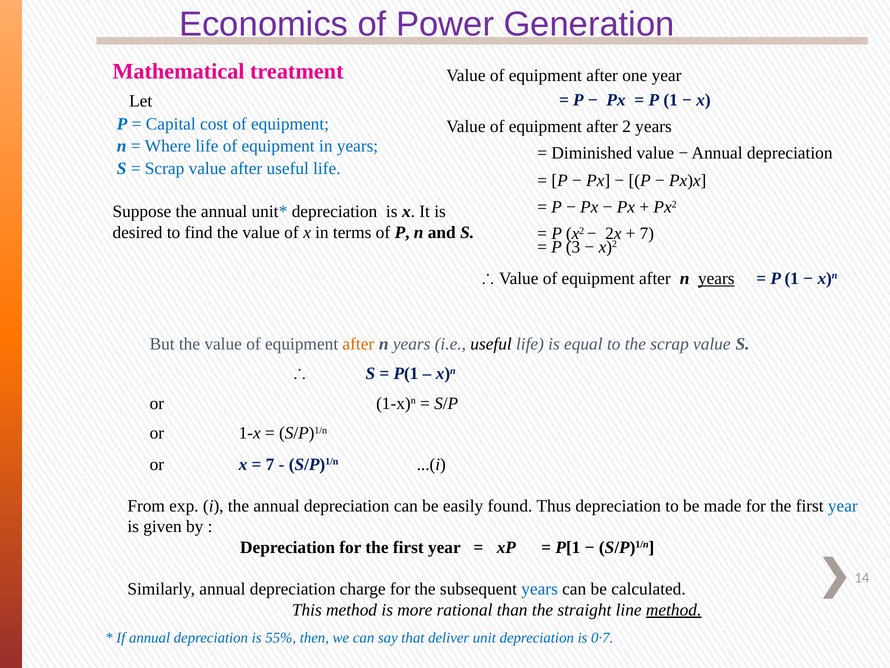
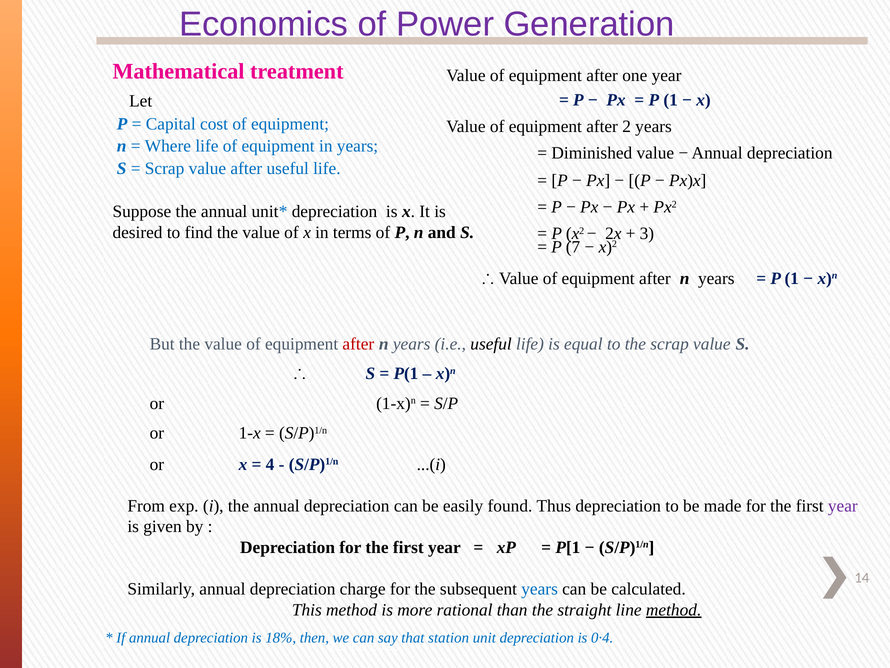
7 at (647, 233): 7 -> 3
3: 3 -> 7
years at (716, 278) underline: present -> none
after at (358, 344) colour: orange -> red
7 at (270, 464): 7 -> 4
year at (843, 505) colour: blue -> purple
55%: 55% -> 18%
deliver: deliver -> station
0·7: 0·7 -> 0·4
